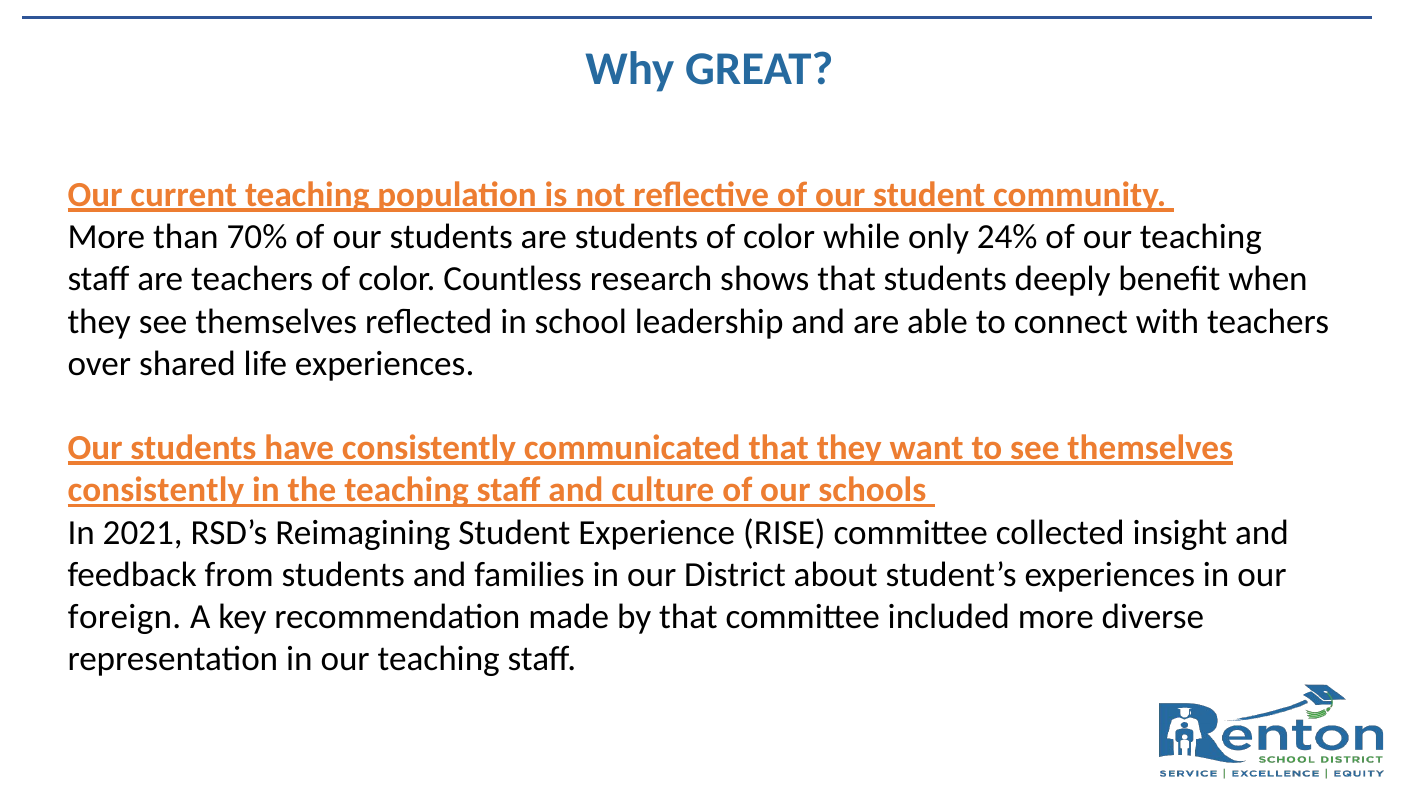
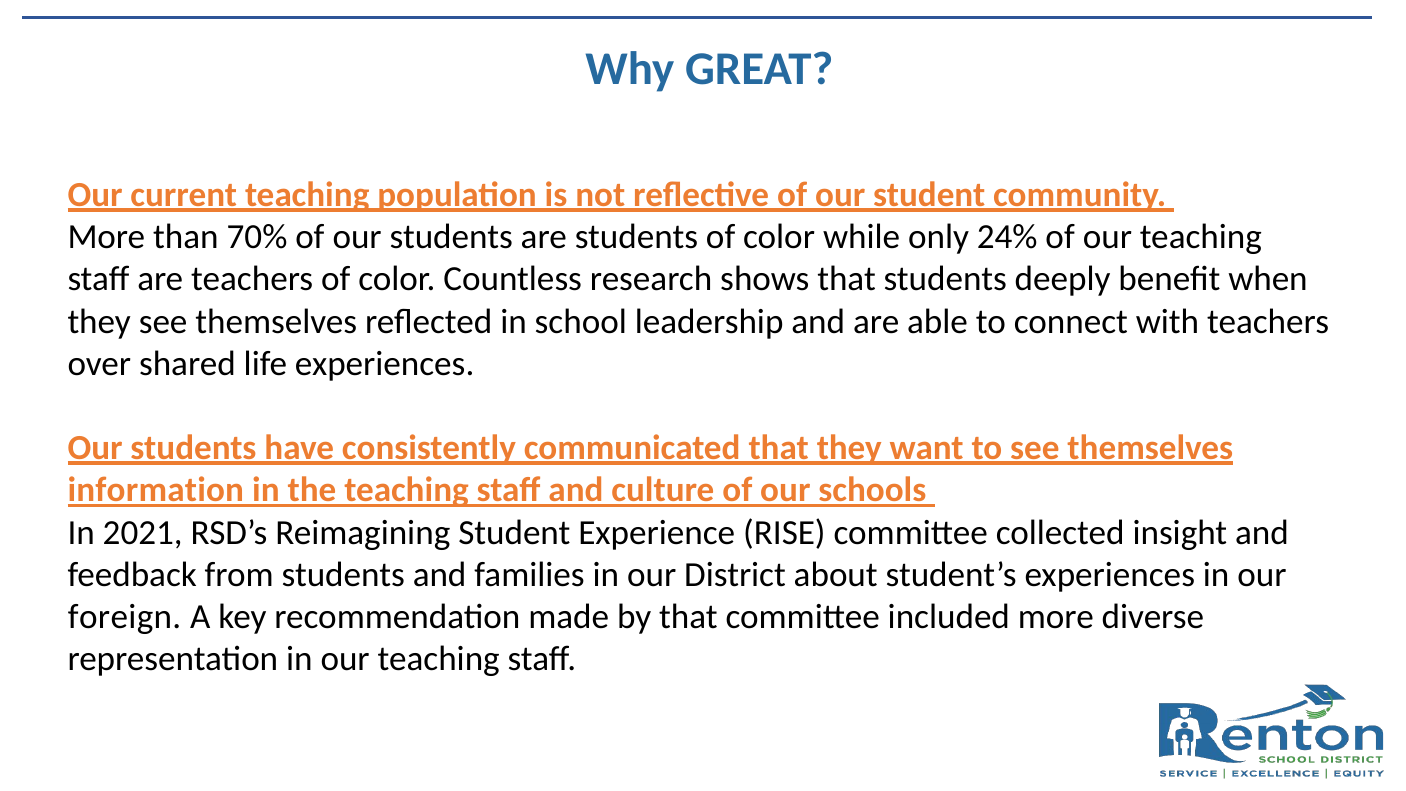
consistently at (156, 490): consistently -> information
